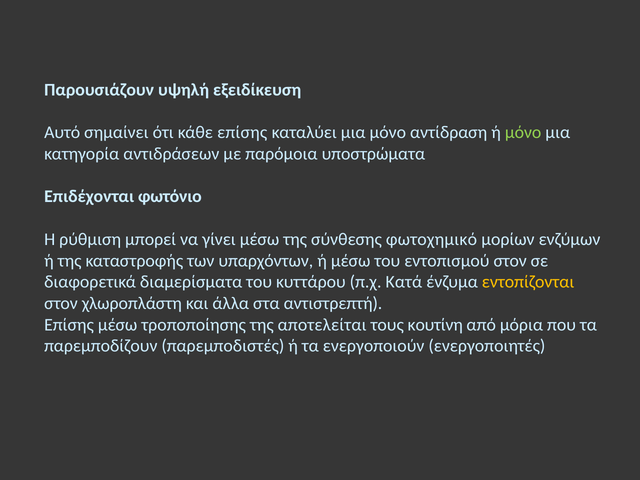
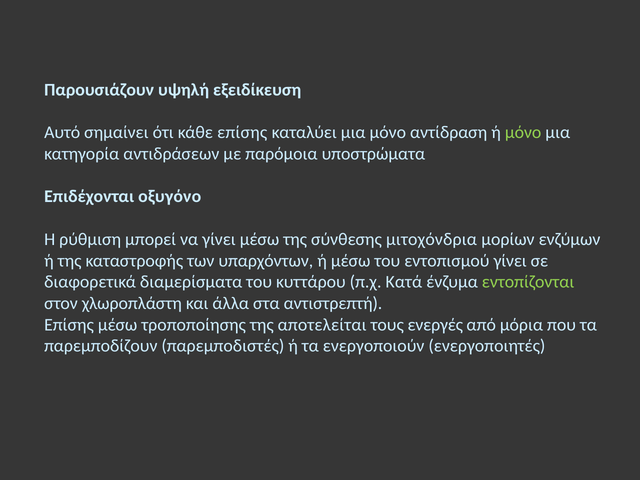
φωτόνιο: φωτόνιο -> οξυγόνο
φωτοχημικό: φωτοχημικό -> μιτοχόνδρια
εντοπισμού στον: στον -> γίνει
εντοπίζονται colour: yellow -> light green
κουτίνη: κουτίνη -> ενεργές
